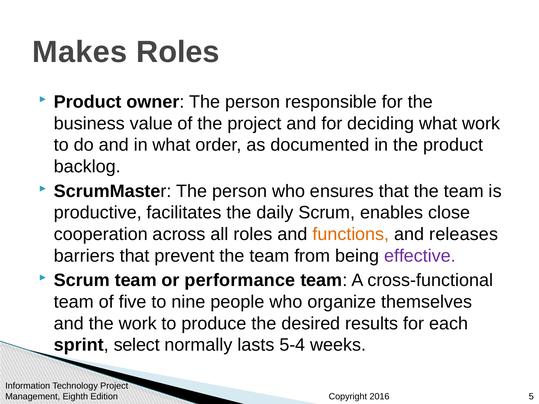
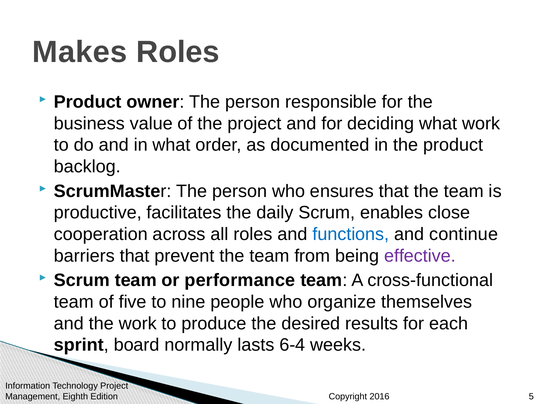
functions colour: orange -> blue
releases: releases -> continue
select: select -> board
5-4: 5-4 -> 6-4
